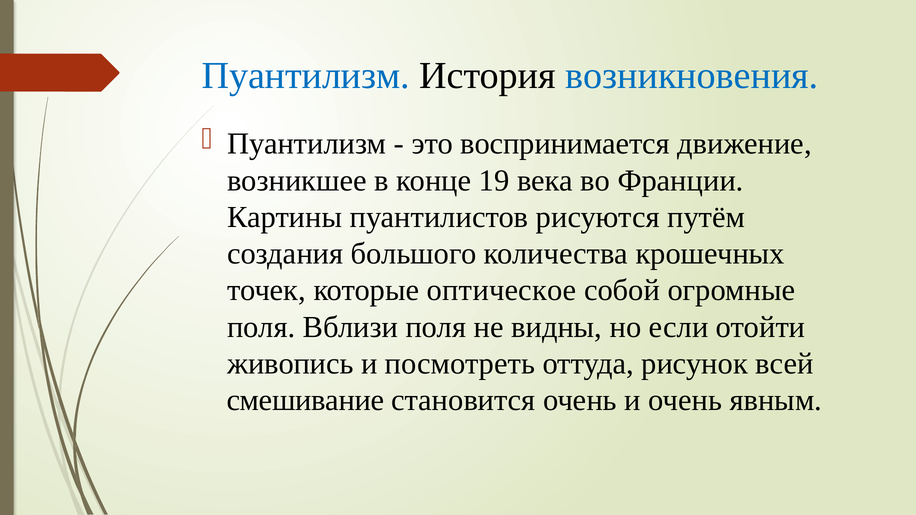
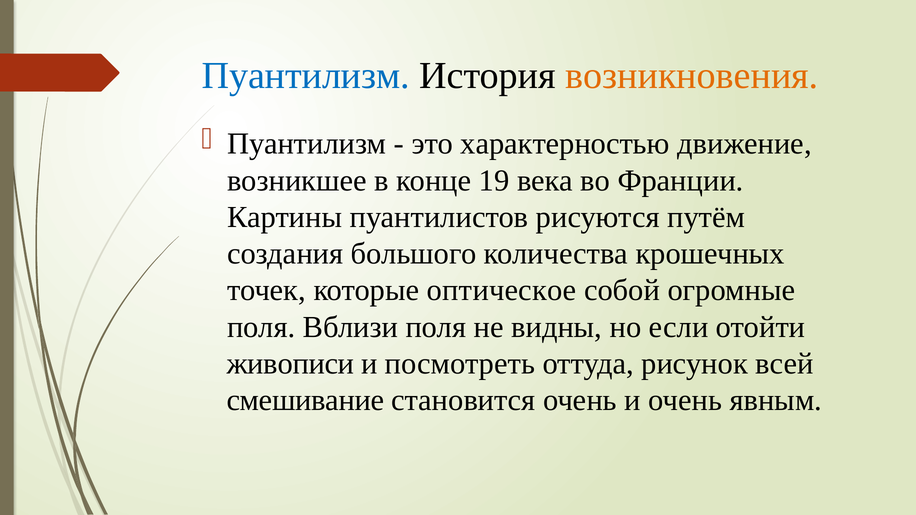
возникновения colour: blue -> orange
воспринимается: воспринимается -> характерностью
живопись: живопись -> живописи
